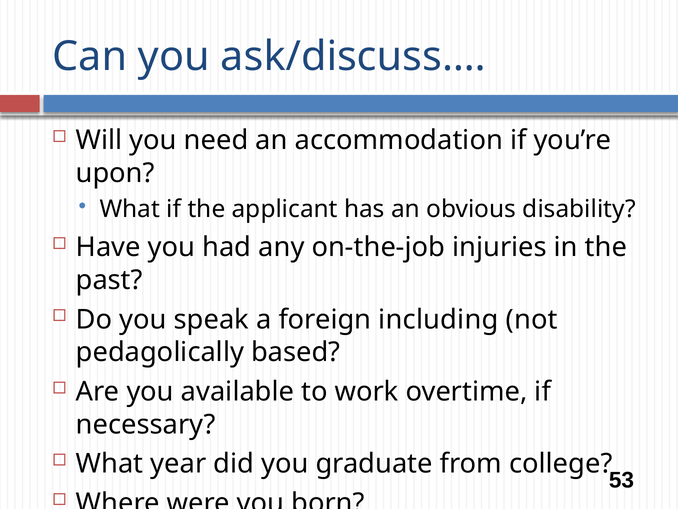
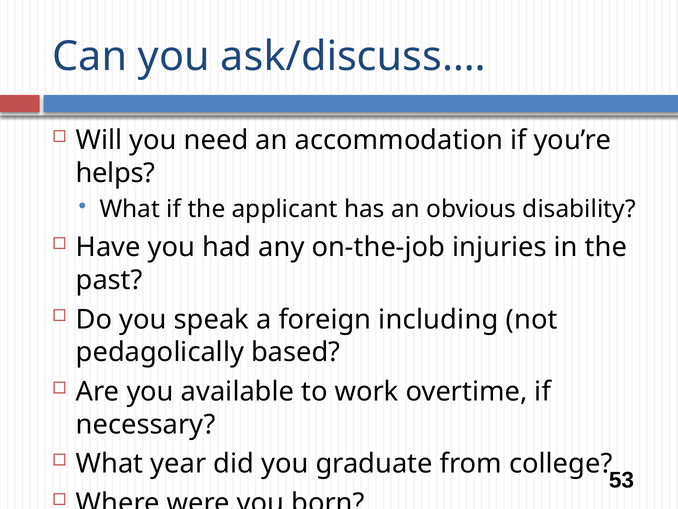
upon: upon -> helps
